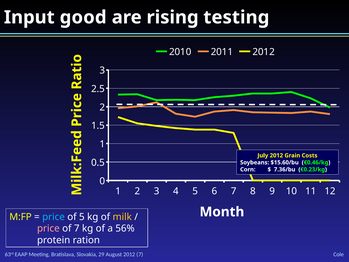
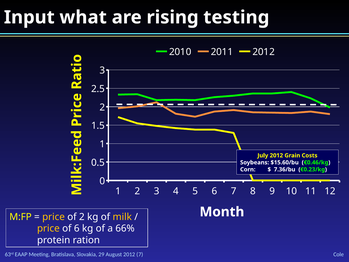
good: good -> what
price at (54, 217) colour: light blue -> yellow
of 5: 5 -> 2
price at (48, 228) colour: pink -> yellow
of 7: 7 -> 6
56%: 56% -> 66%
